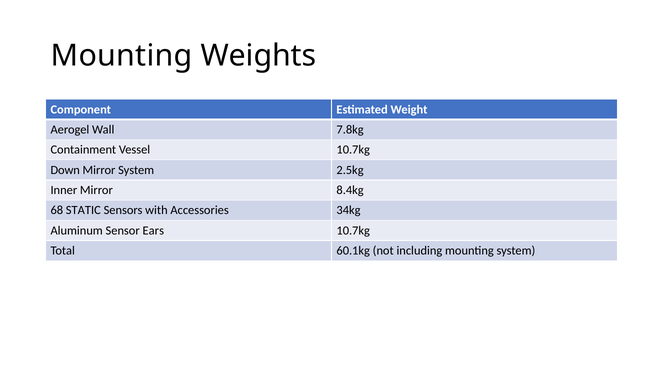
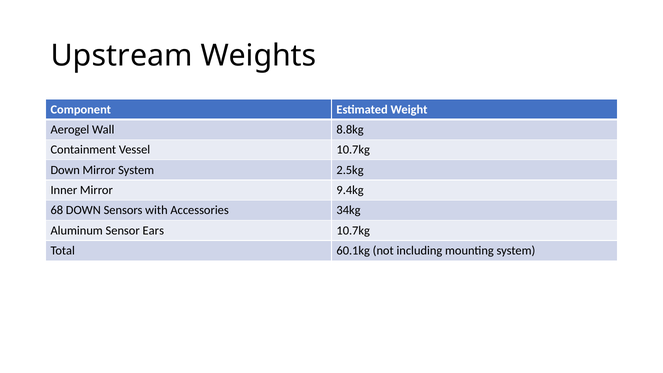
Mounting at (122, 56): Mounting -> Upstream
7.8kg: 7.8kg -> 8.8kg
8.4kg: 8.4kg -> 9.4kg
68 STATIC: STATIC -> DOWN
